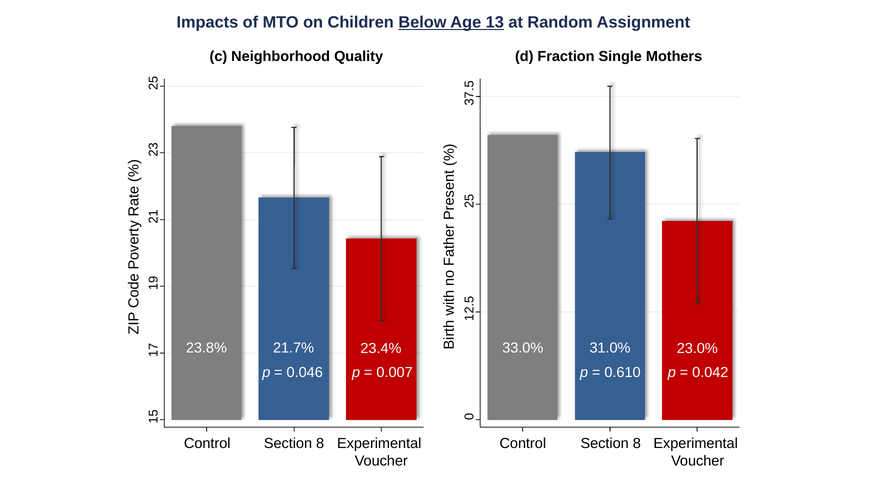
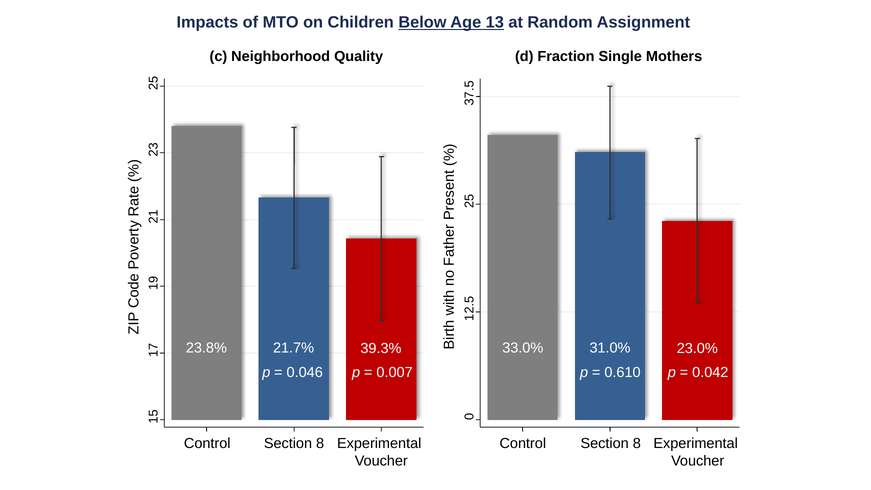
23.4%: 23.4% -> 39.3%
